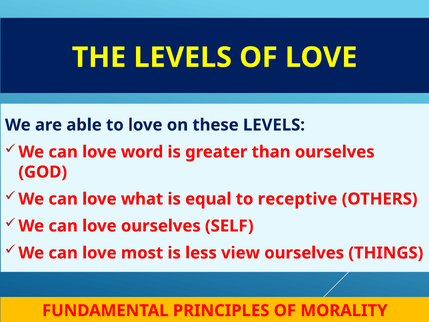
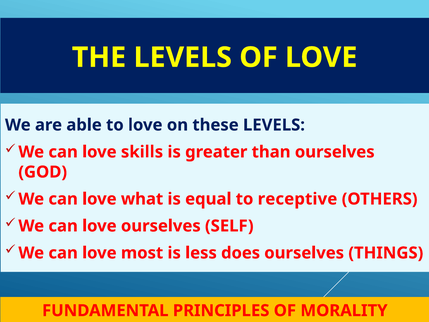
word: word -> skills
view: view -> does
